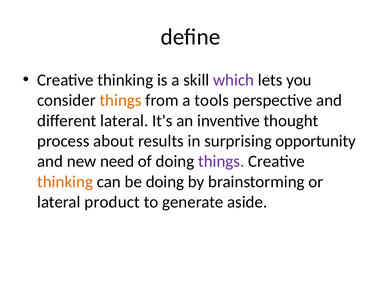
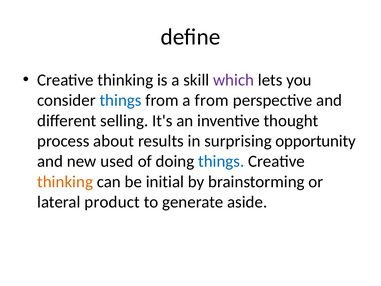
things at (121, 100) colour: orange -> blue
a tools: tools -> from
different lateral: lateral -> selling
need: need -> used
things at (221, 161) colour: purple -> blue
be doing: doing -> initial
